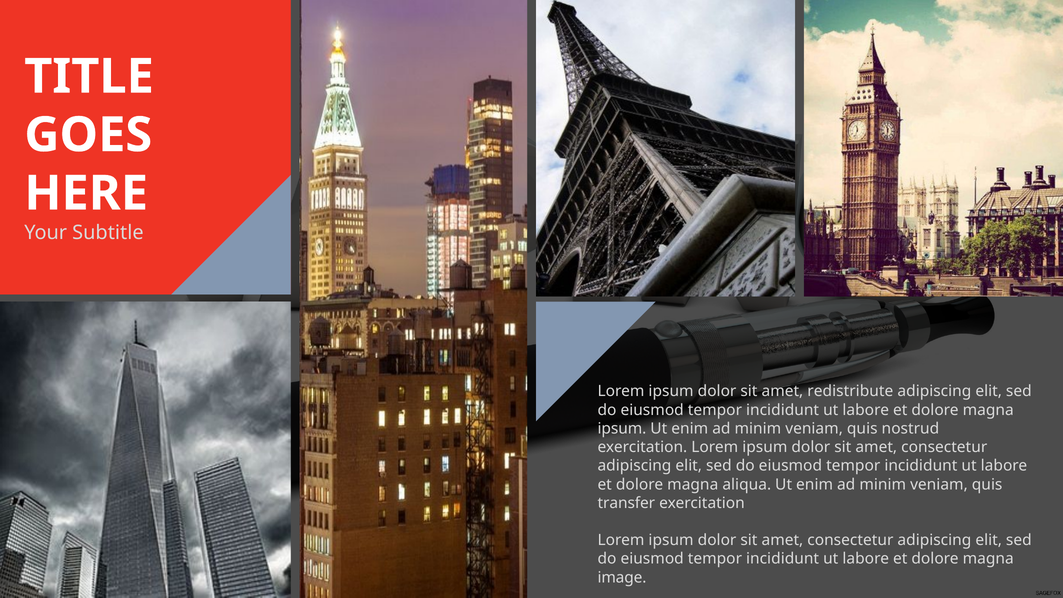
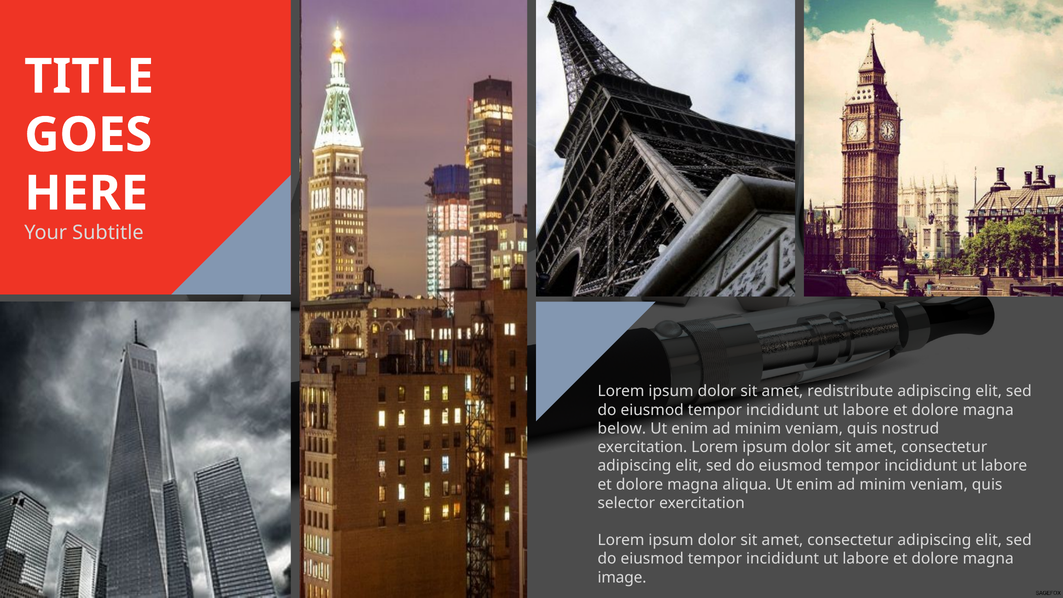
ipsum at (622, 429): ipsum -> below
transfer: transfer -> selector
